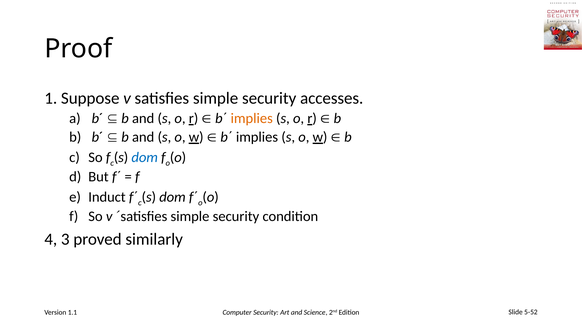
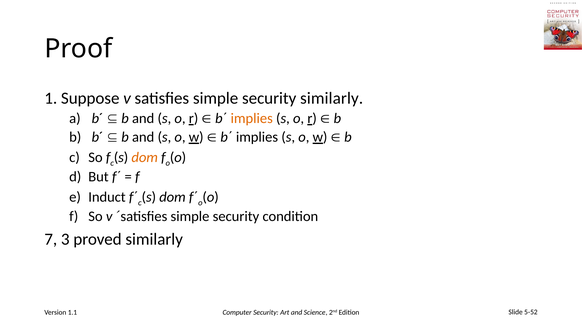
security accesses: accesses -> similarly
dom at (145, 158) colour: blue -> orange
4: 4 -> 7
